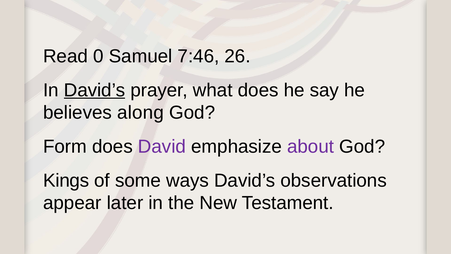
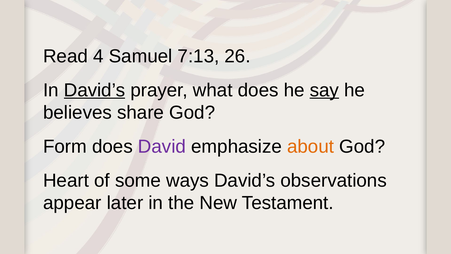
0: 0 -> 4
7:46: 7:46 -> 7:13
say underline: none -> present
along: along -> share
about colour: purple -> orange
Kings: Kings -> Heart
